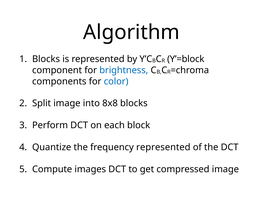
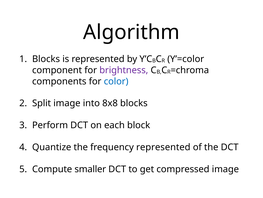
Y’=block: Y’=block -> Y’=color
brightness colour: blue -> purple
images: images -> smaller
